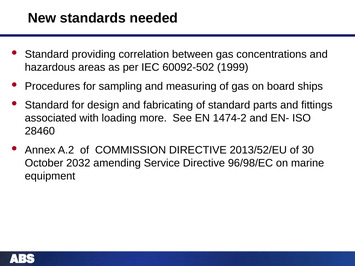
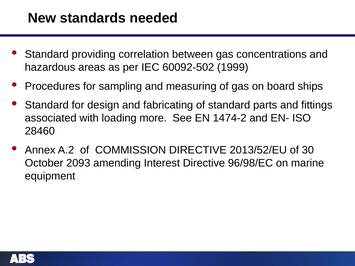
2032: 2032 -> 2093
Service: Service -> Interest
